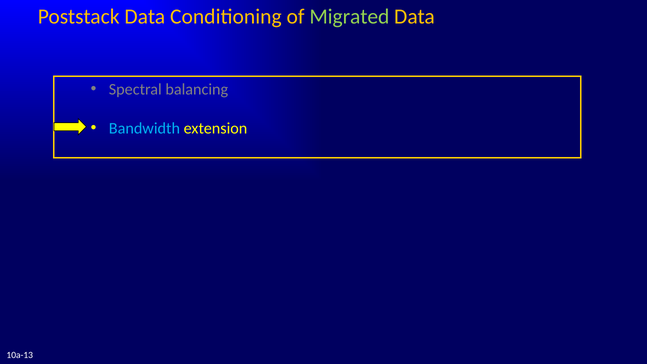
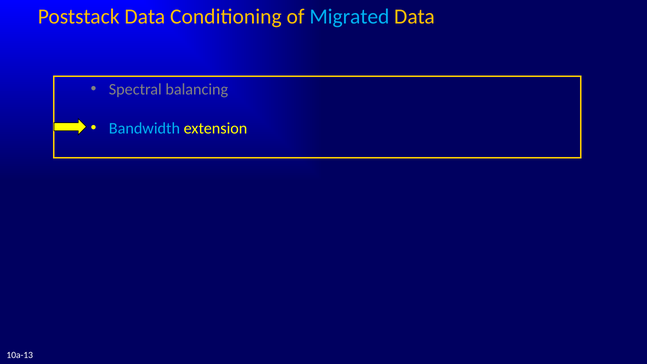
Migrated colour: light green -> light blue
